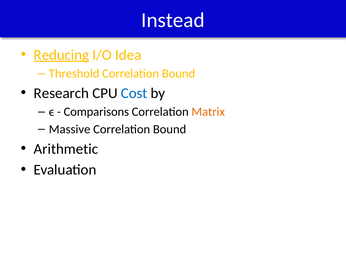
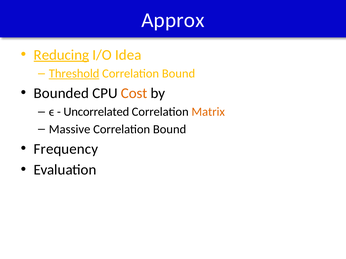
Instead: Instead -> Approx
Threshold underline: none -> present
Research: Research -> Bounded
Cost colour: blue -> orange
Comparisons: Comparisons -> Uncorrelated
Arithmetic: Arithmetic -> Frequency
